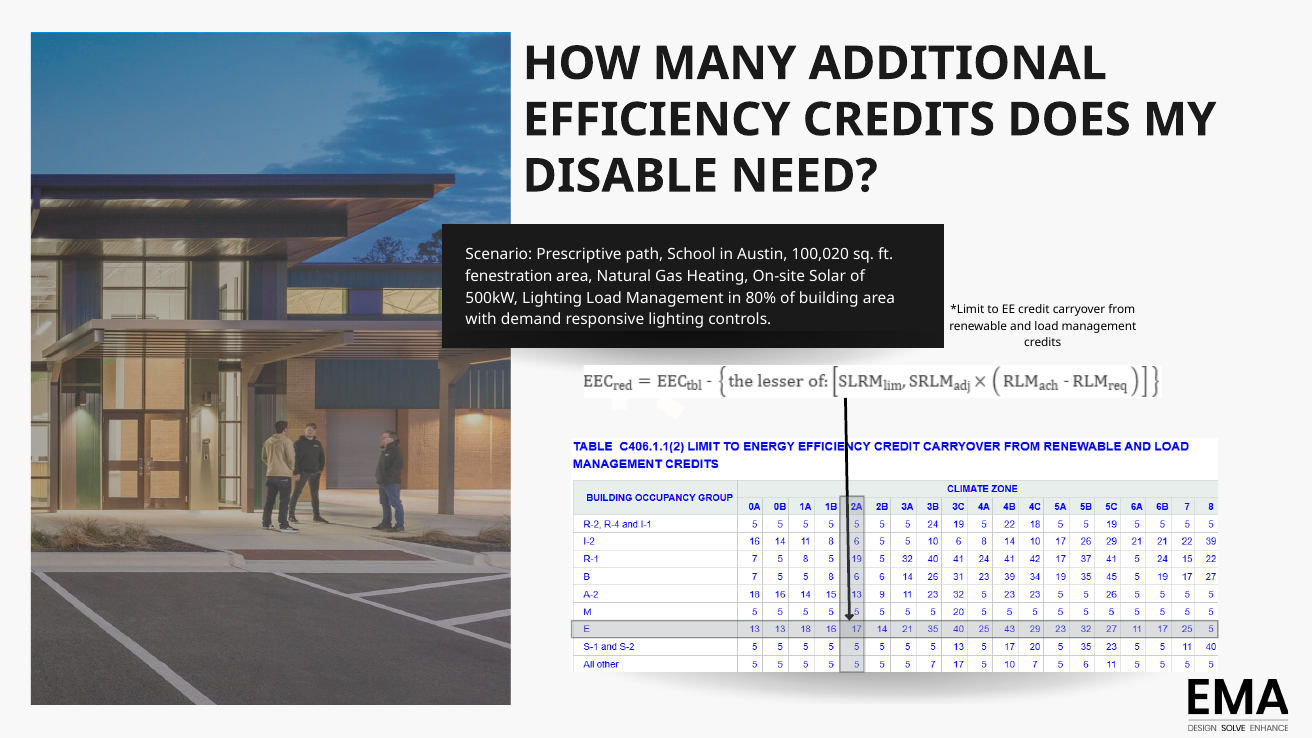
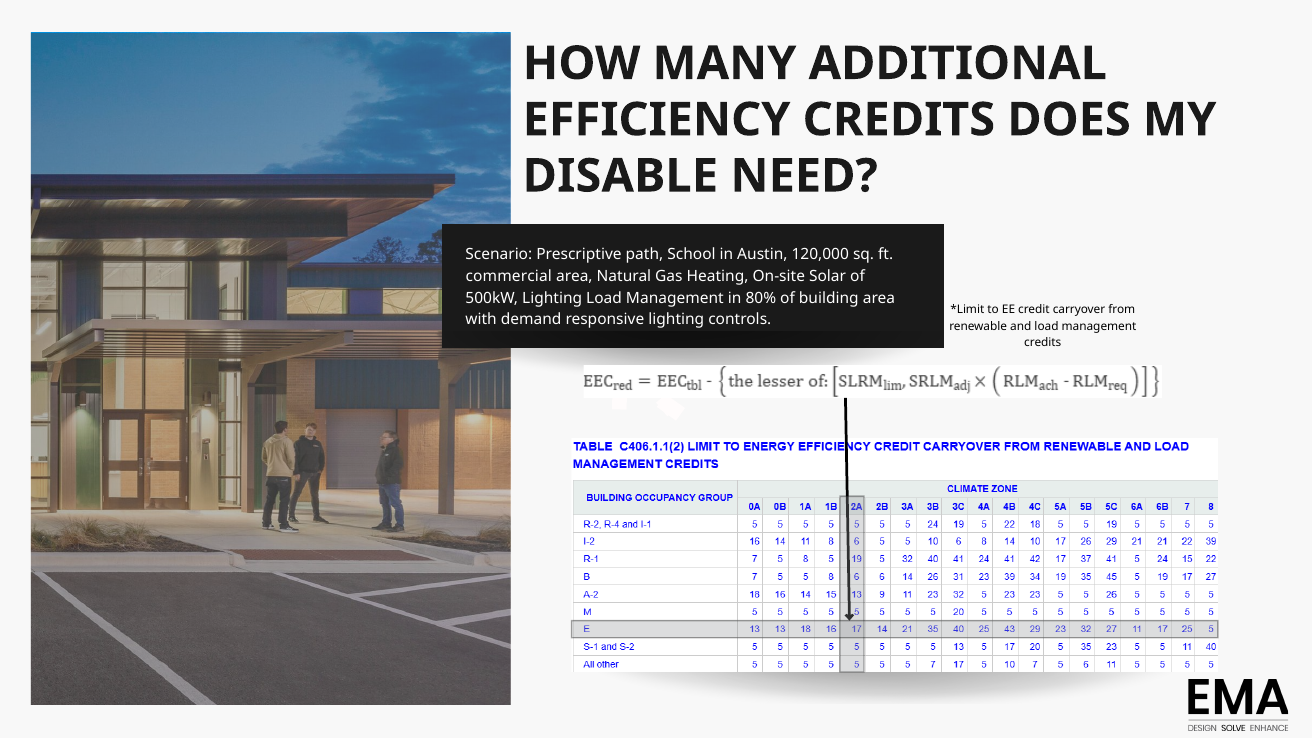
100,020: 100,020 -> 120,000
fenestration: fenestration -> commercial
